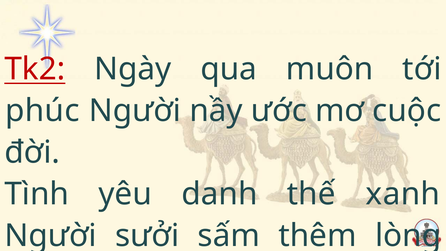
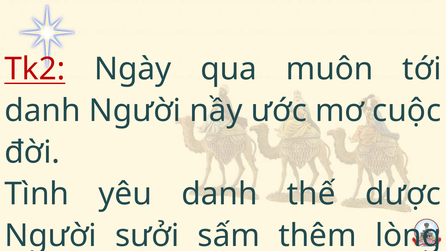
phúc at (42, 111): phúc -> danh
xanh: xanh -> dược
